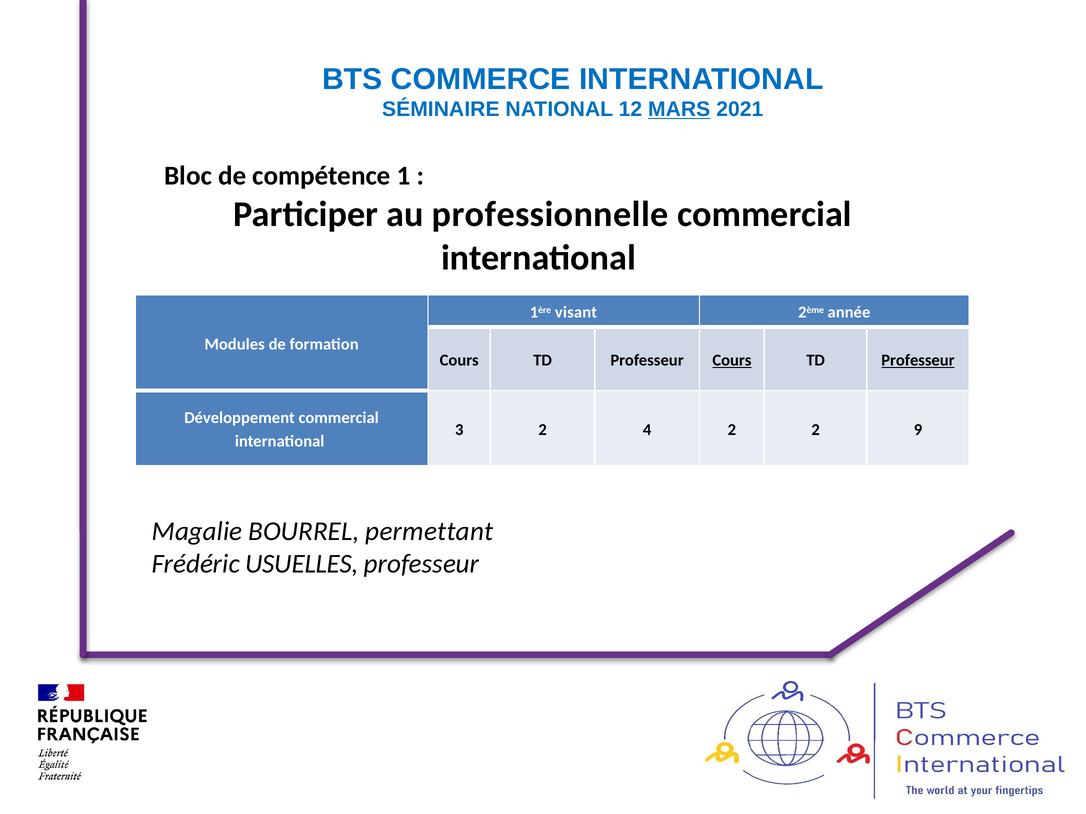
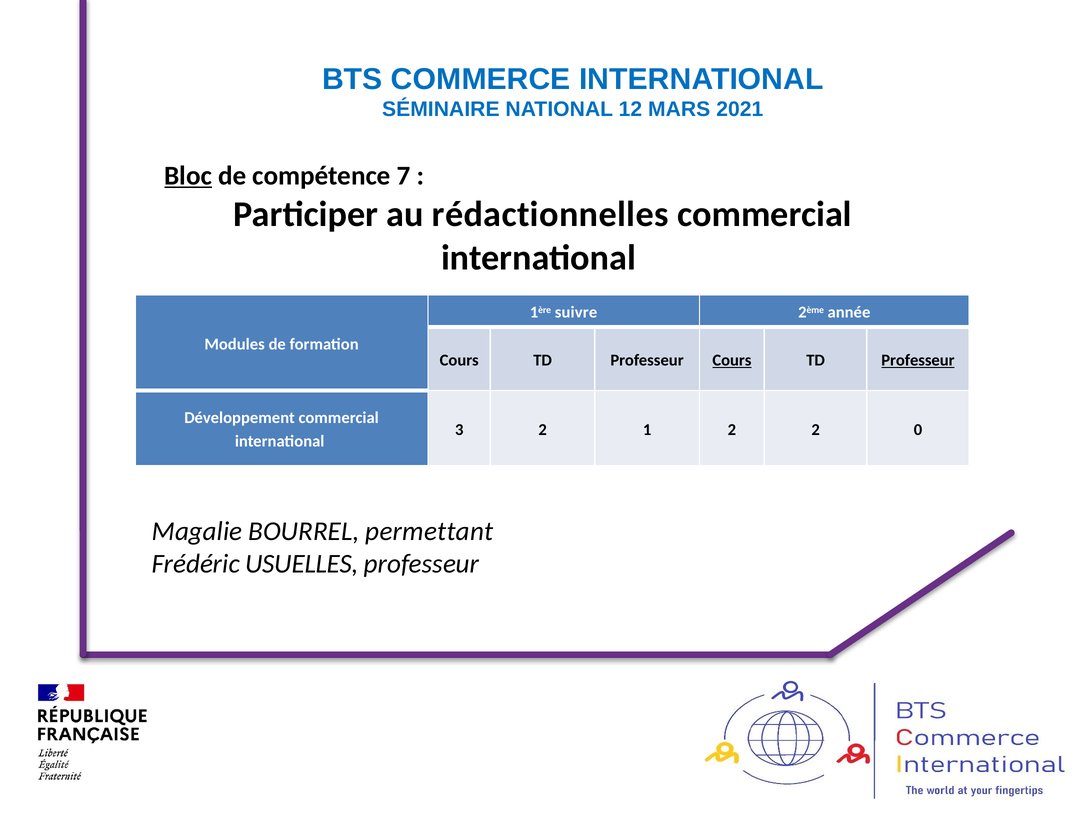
MARS underline: present -> none
Bloc underline: none -> present
1: 1 -> 7
professionnelle: professionnelle -> rédactionnelles
visant: visant -> suivre
4: 4 -> 1
9: 9 -> 0
